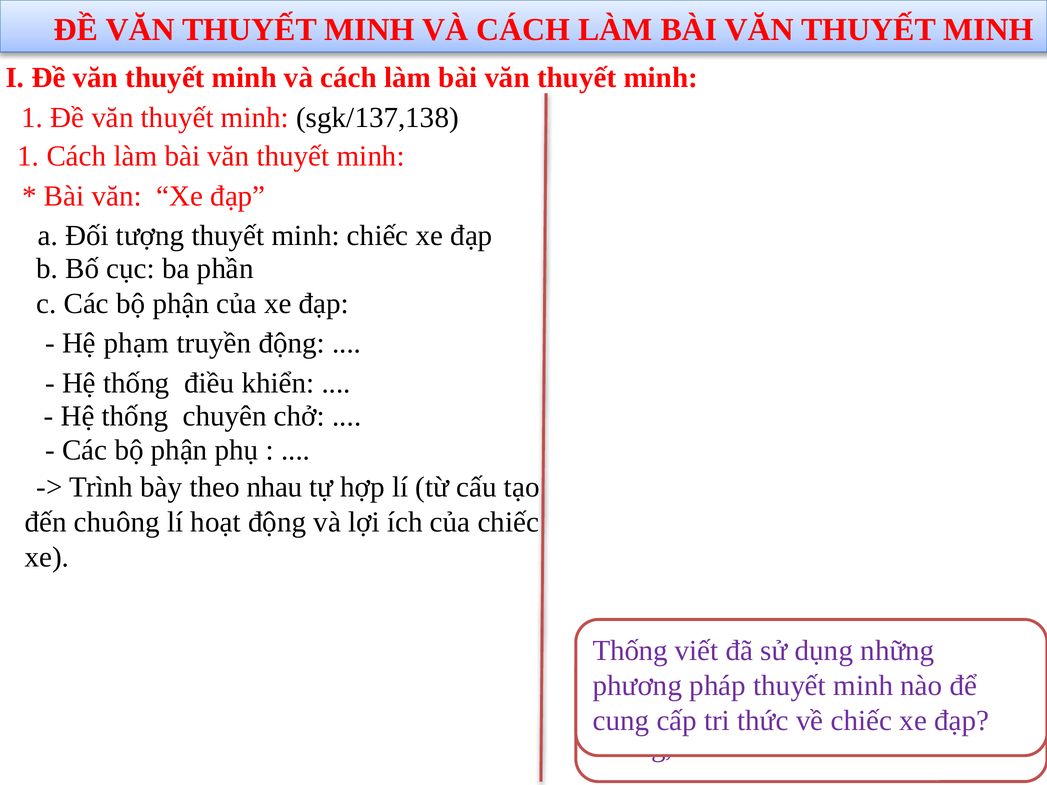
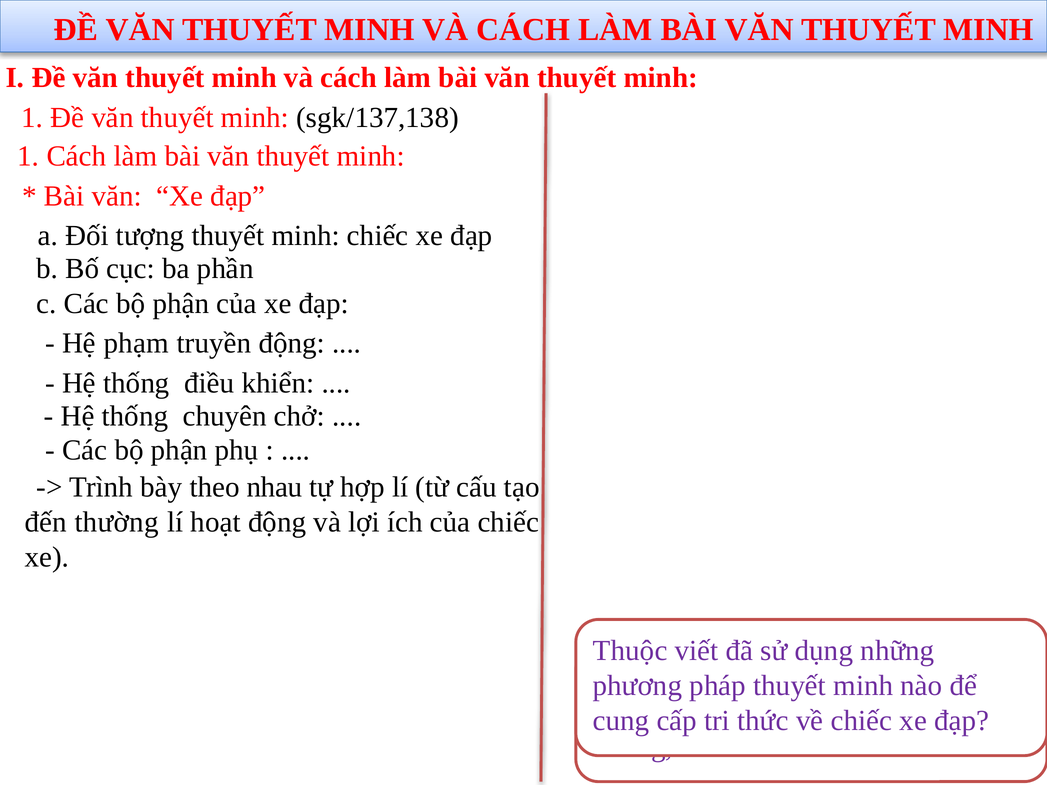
chuông: chuông -> thường
Thống at (630, 651): Thống -> Thuộc
